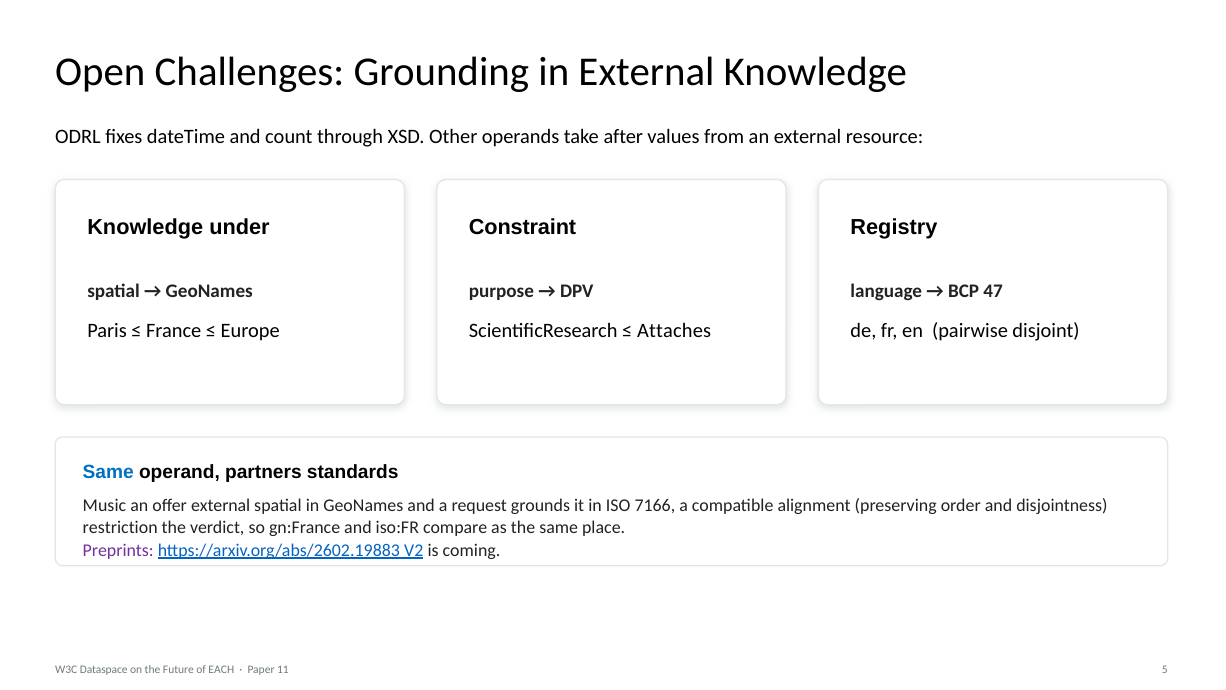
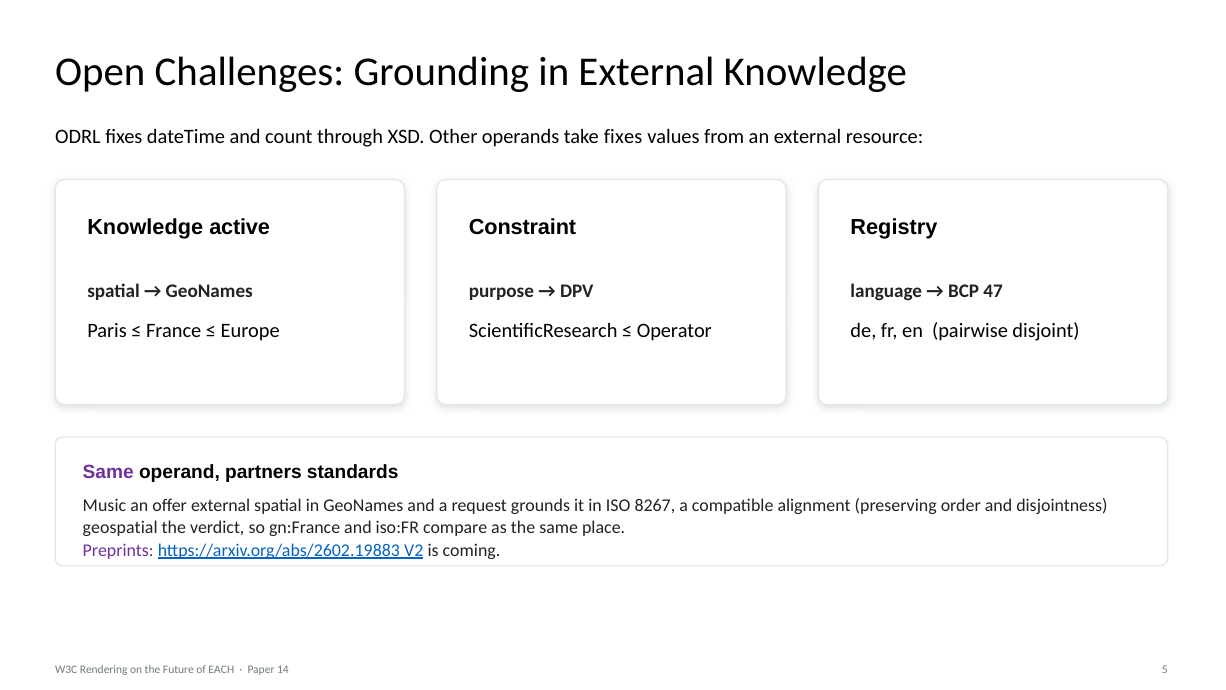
take after: after -> fixes
under: under -> active
Attaches: Attaches -> Operator
Same at (108, 472) colour: blue -> purple
7166: 7166 -> 8267
restriction: restriction -> geospatial
Dataspace: Dataspace -> Rendering
11: 11 -> 14
